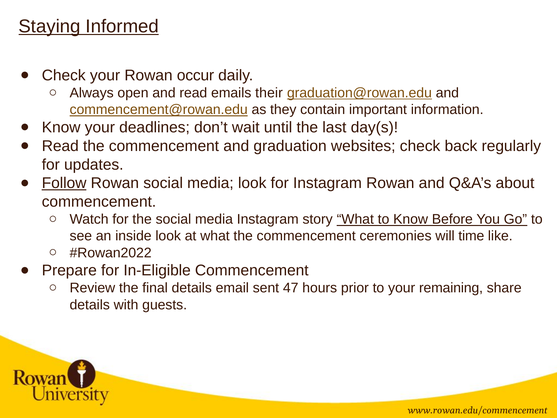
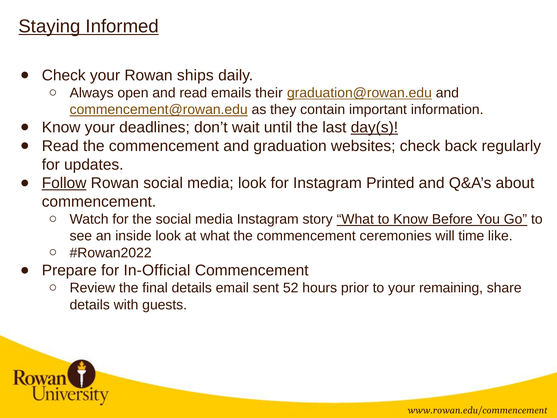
occur: occur -> ships
day(s underline: none -> present
Instagram Rowan: Rowan -> Printed
In-Eligible: In-Eligible -> In-Official
47: 47 -> 52
